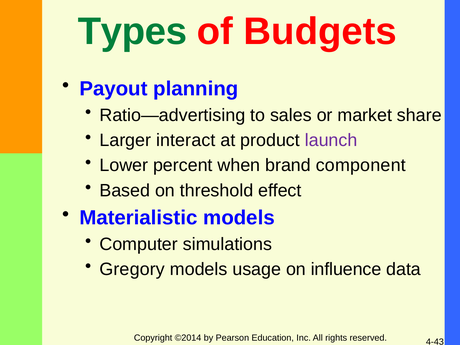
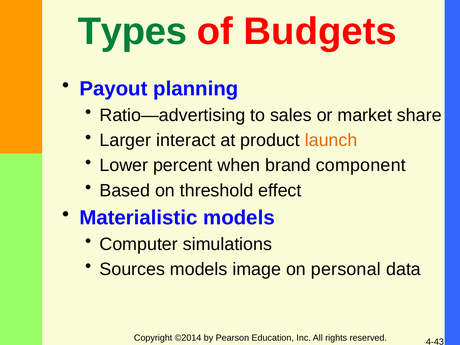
launch colour: purple -> orange
Gregory: Gregory -> Sources
usage: usage -> image
influence: influence -> personal
